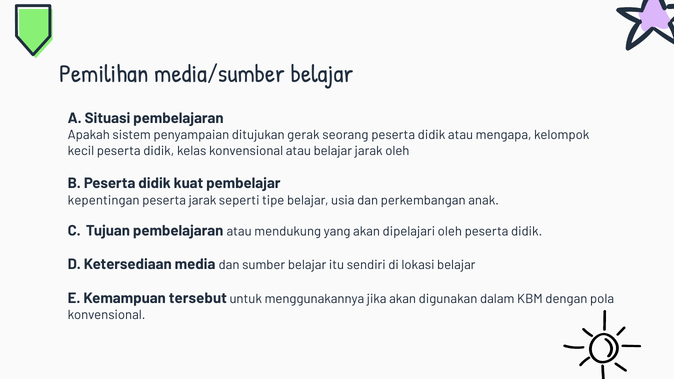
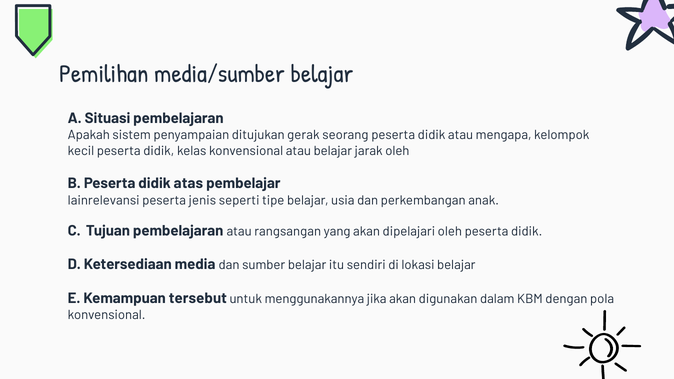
kuat: kuat -> atas
kepentingan: kepentingan -> lainrelevansi
peserta jarak: jarak -> jenis
mendukung: mendukung -> rangsangan
